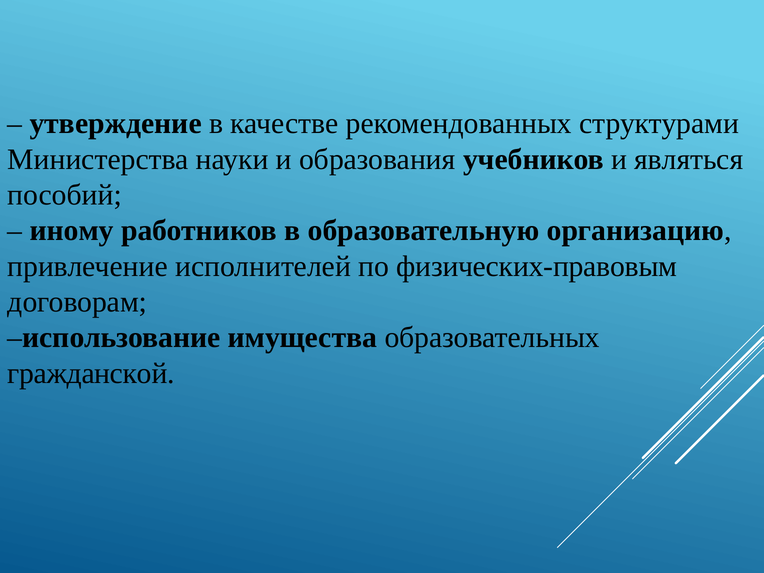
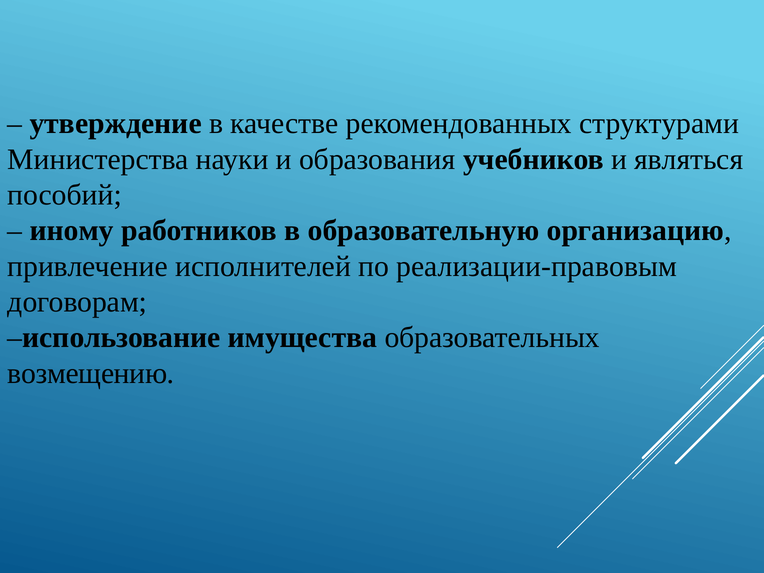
физических-правовым: физических-правовым -> реализации-правовым
гражданской: гражданской -> возмещению
